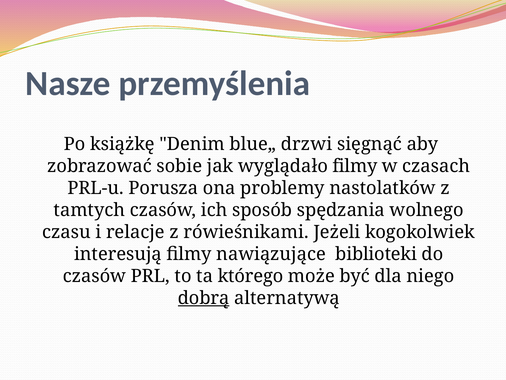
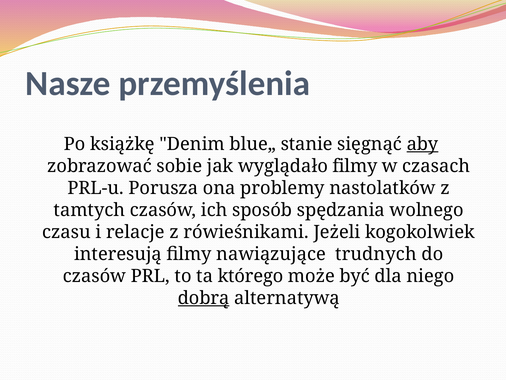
drzwi: drzwi -> stanie
aby underline: none -> present
biblioteki: biblioteki -> trudnych
